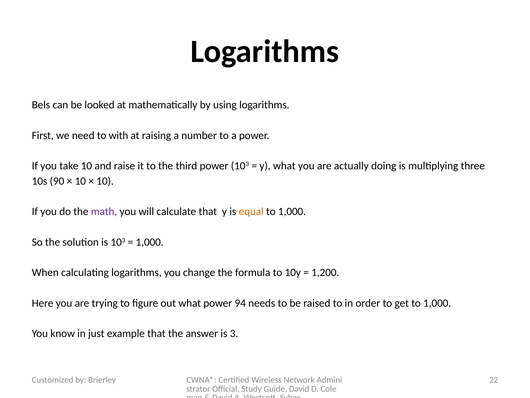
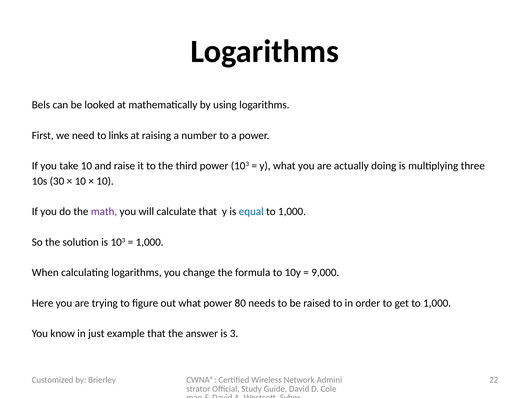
with: with -> links
90: 90 -> 30
equal colour: orange -> blue
1,200: 1,200 -> 9,000
94: 94 -> 80
